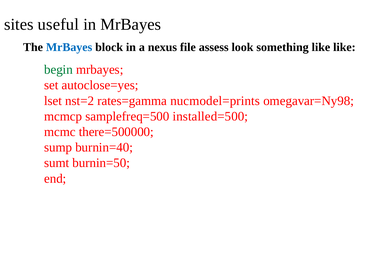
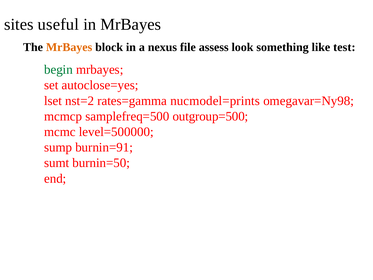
MrBayes at (69, 47) colour: blue -> orange
like like: like -> test
installed=500: installed=500 -> outgroup=500
there=500000: there=500000 -> level=500000
burnin=40: burnin=40 -> burnin=91
